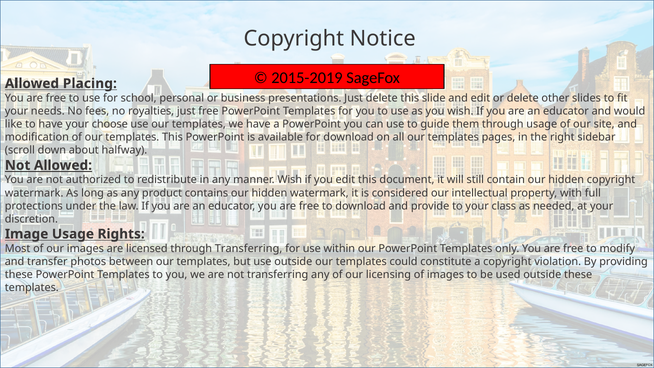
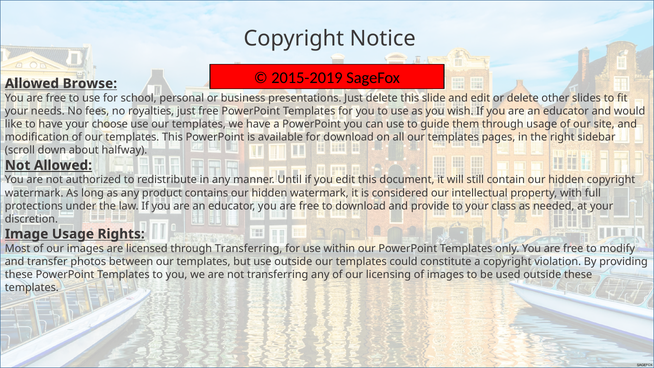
Placing: Placing -> Browse
manner Wish: Wish -> Until
